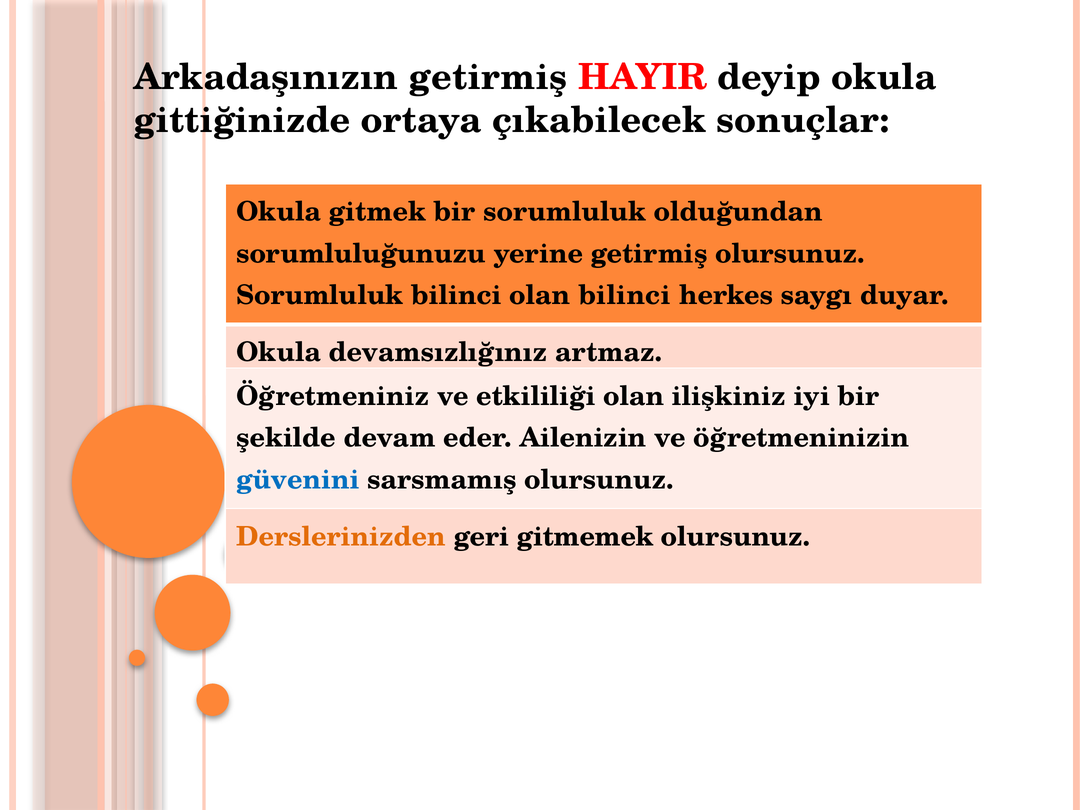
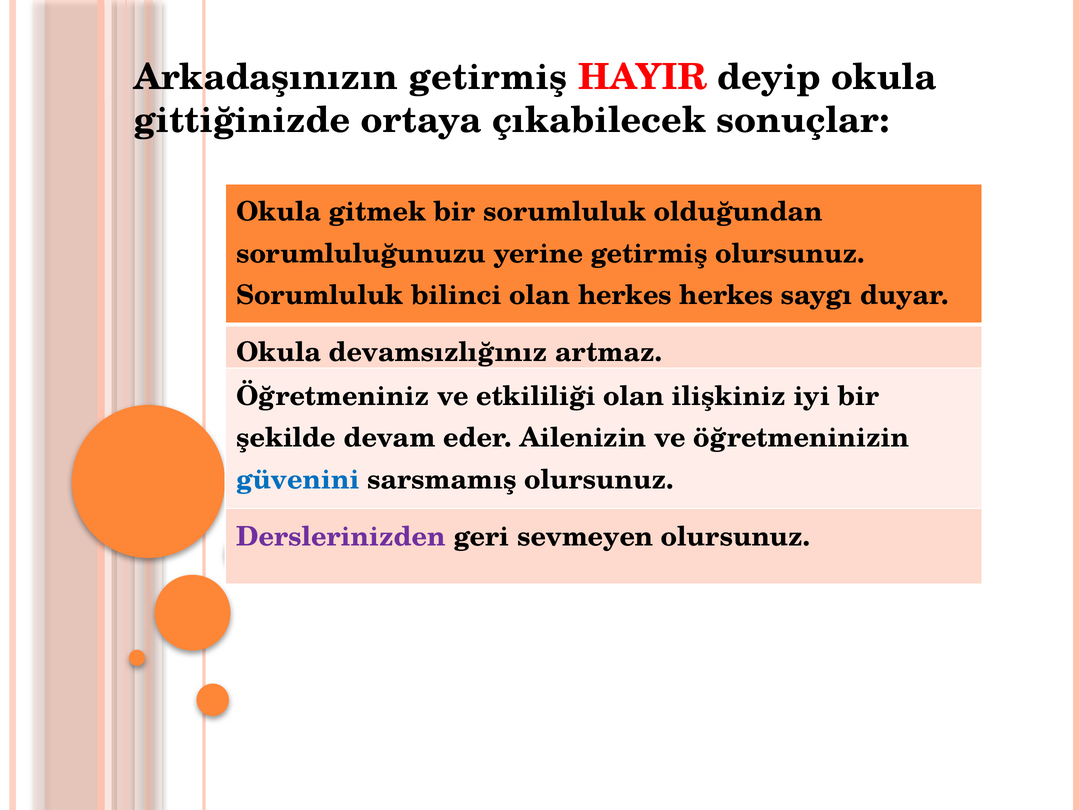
olan bilinci: bilinci -> herkes
Derslerinizden colour: orange -> purple
gitmemek: gitmemek -> sevmeyen
